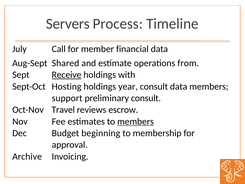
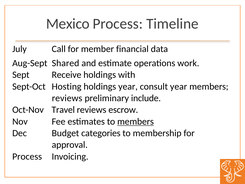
Servers: Servers -> Mexico
from: from -> work
Receive underline: present -> none
consult data: data -> year
support at (67, 98): support -> reviews
preliminary consult: consult -> include
beginning: beginning -> categories
Archive at (27, 156): Archive -> Process
